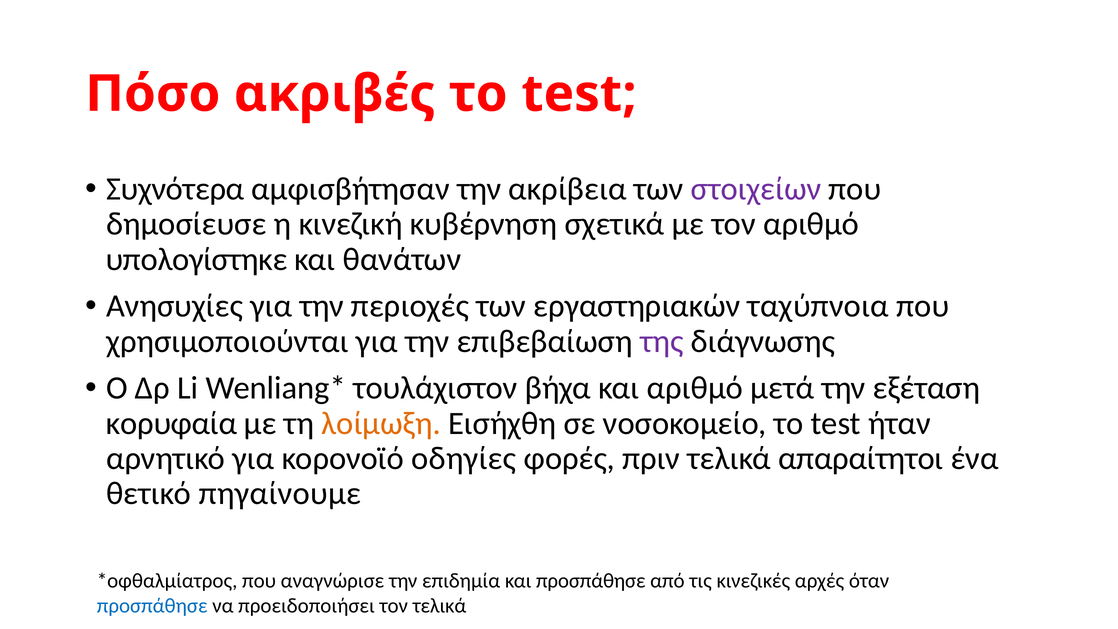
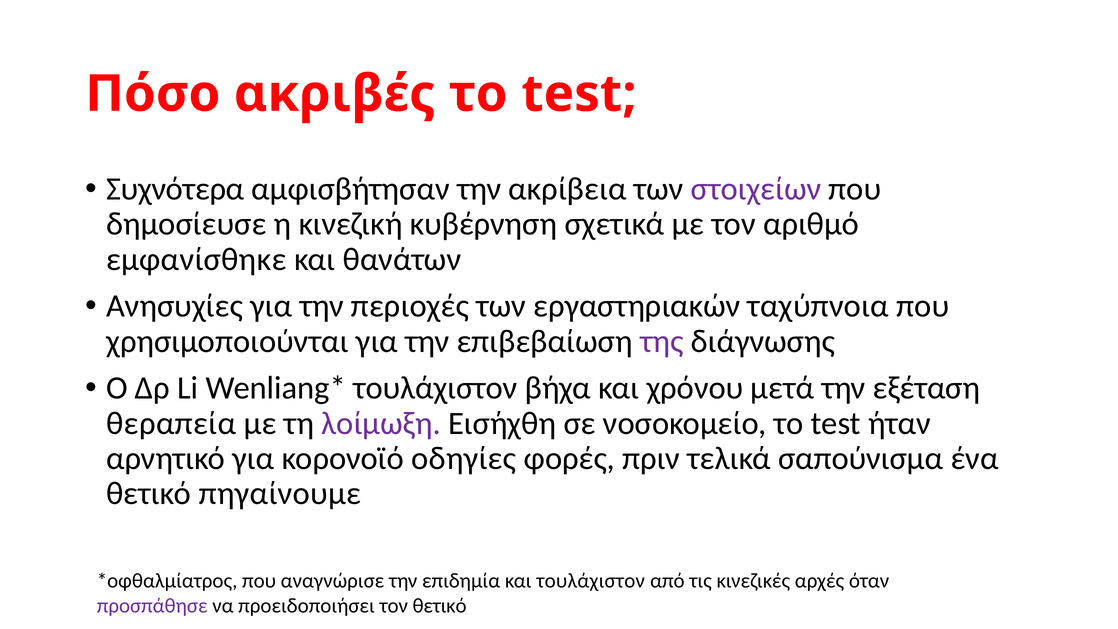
υπολογίστηκε: υπολογίστηκε -> εμφανίσθηκε
και αριθμό: αριθμό -> χρόνου
κορυφαία: κορυφαία -> θεραπεία
λοίμωξη colour: orange -> purple
απαραίτητοι: απαραίτητοι -> σαπούνισμα
και προσπάθησε: προσπάθησε -> τουλάχιστον
προσπάθησε at (152, 606) colour: blue -> purple
τον τελικά: τελικά -> θετικό
